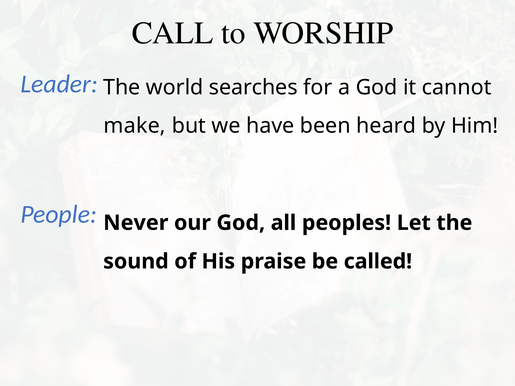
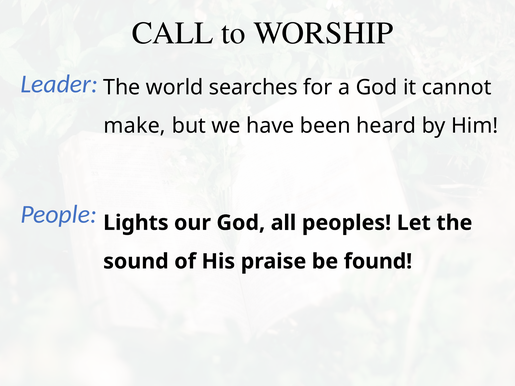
Never: Never -> Lights
called: called -> found
